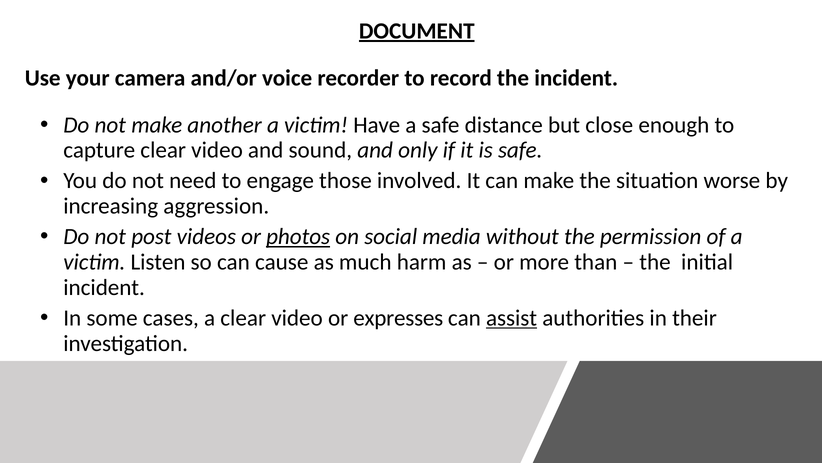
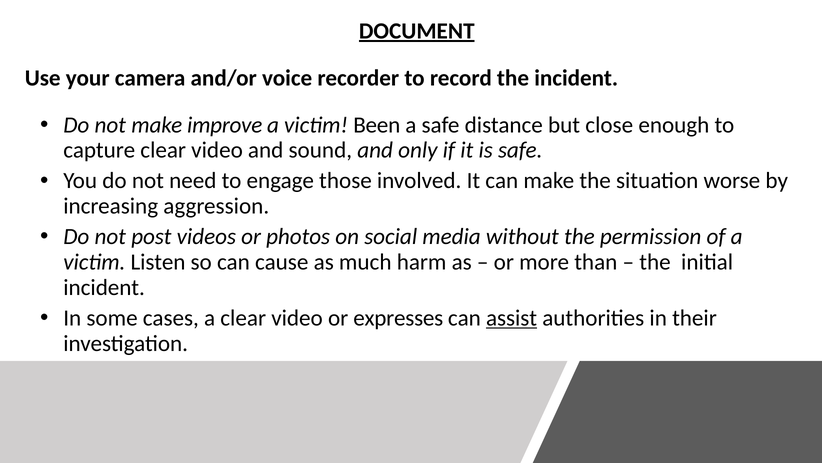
another: another -> improve
Have: Have -> Been
photos underline: present -> none
